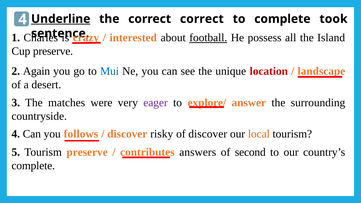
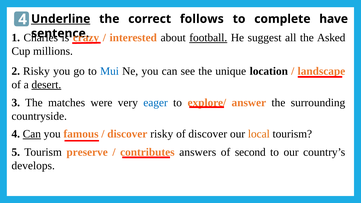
correct correct: correct -> follows
took: took -> have
possess: possess -> suggest
Island: Island -> Asked
Cup preserve: preserve -> millions
2 Again: Again -> Risky
location colour: red -> black
desert underline: none -> present
eager colour: purple -> blue
Can at (32, 134) underline: none -> present
follows: follows -> famous
complete at (33, 166): complete -> develops
